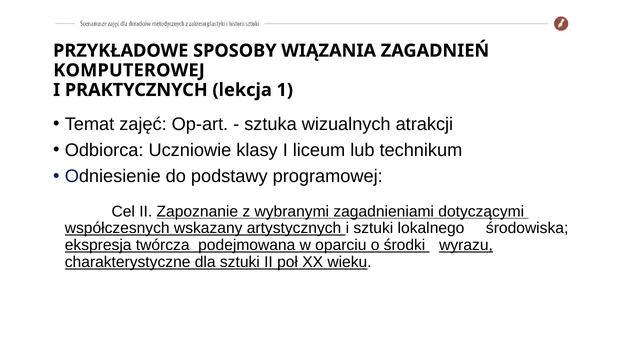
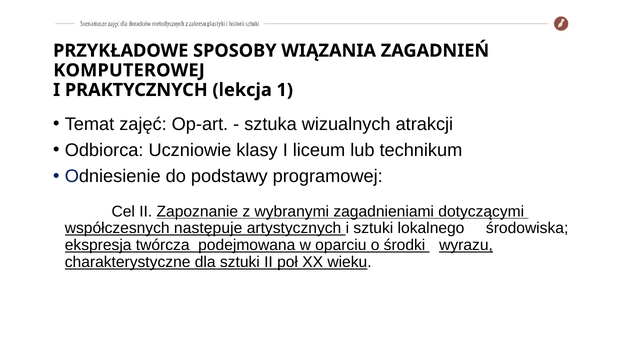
wskazany: wskazany -> następuje
